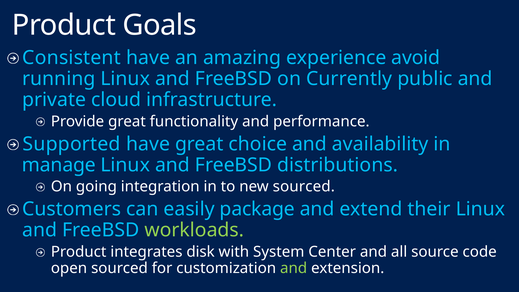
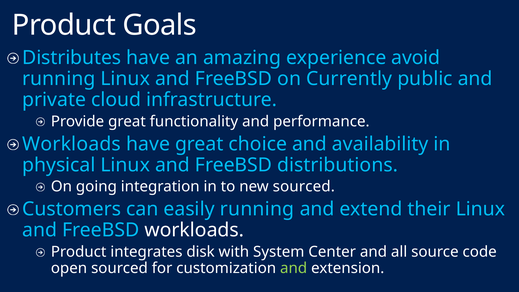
Consistent: Consistent -> Distributes
Supported at (72, 144): Supported -> Workloads
manage: manage -> physical
easily package: package -> running
workloads at (194, 230) colour: light green -> white
